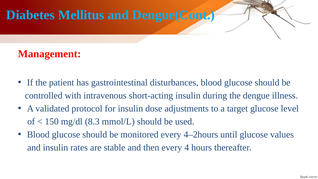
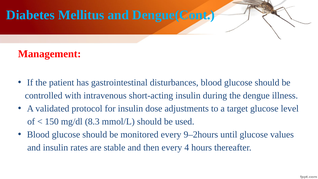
4–2hours: 4–2hours -> 9–2hours
